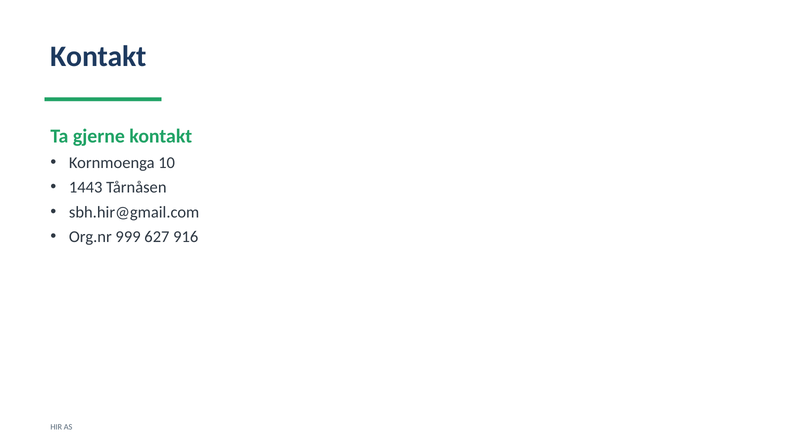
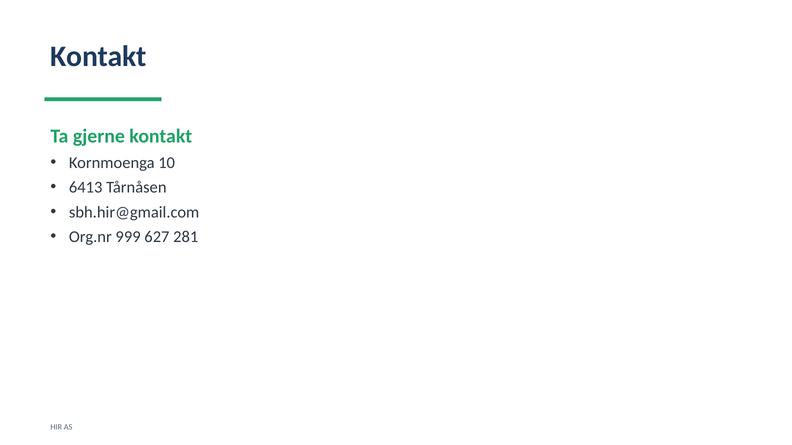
1443: 1443 -> 6413
916: 916 -> 281
